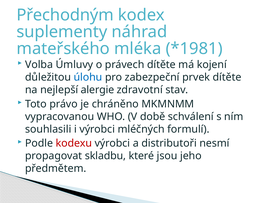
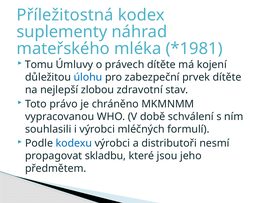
Přechodným: Přechodným -> Příležitostná
Volba: Volba -> Tomu
alergie: alergie -> zlobou
kodexu colour: red -> blue
